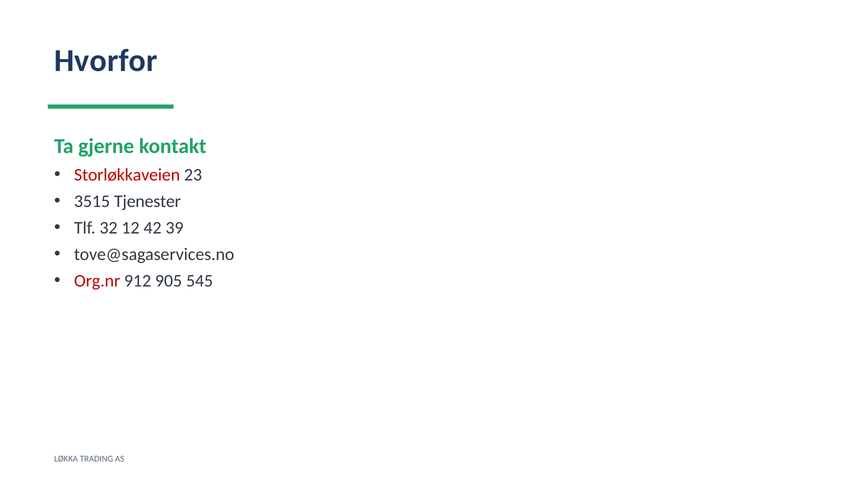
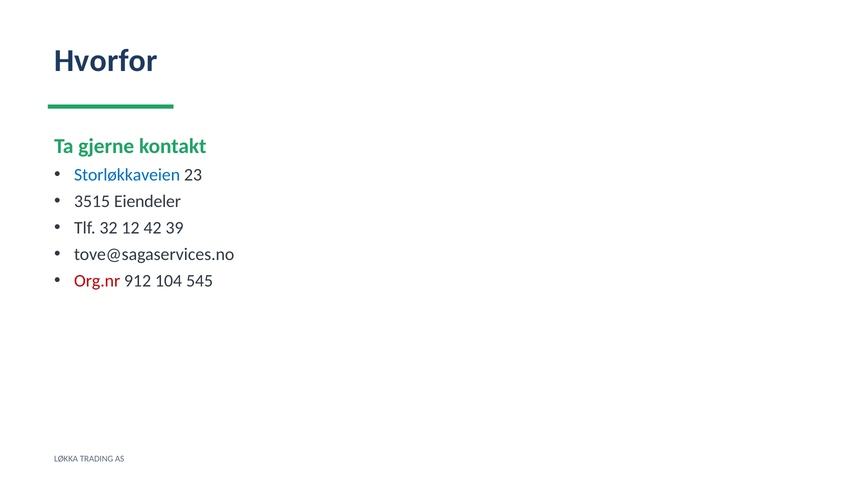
Storløkkaveien colour: red -> blue
Tjenester: Tjenester -> Eiendeler
905: 905 -> 104
